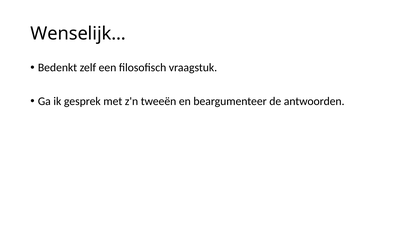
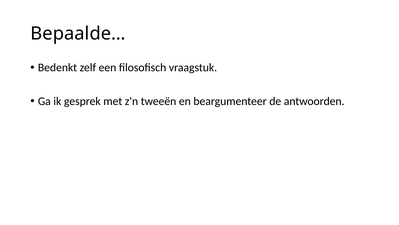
Wenselijk…: Wenselijk… -> Bepaalde…
